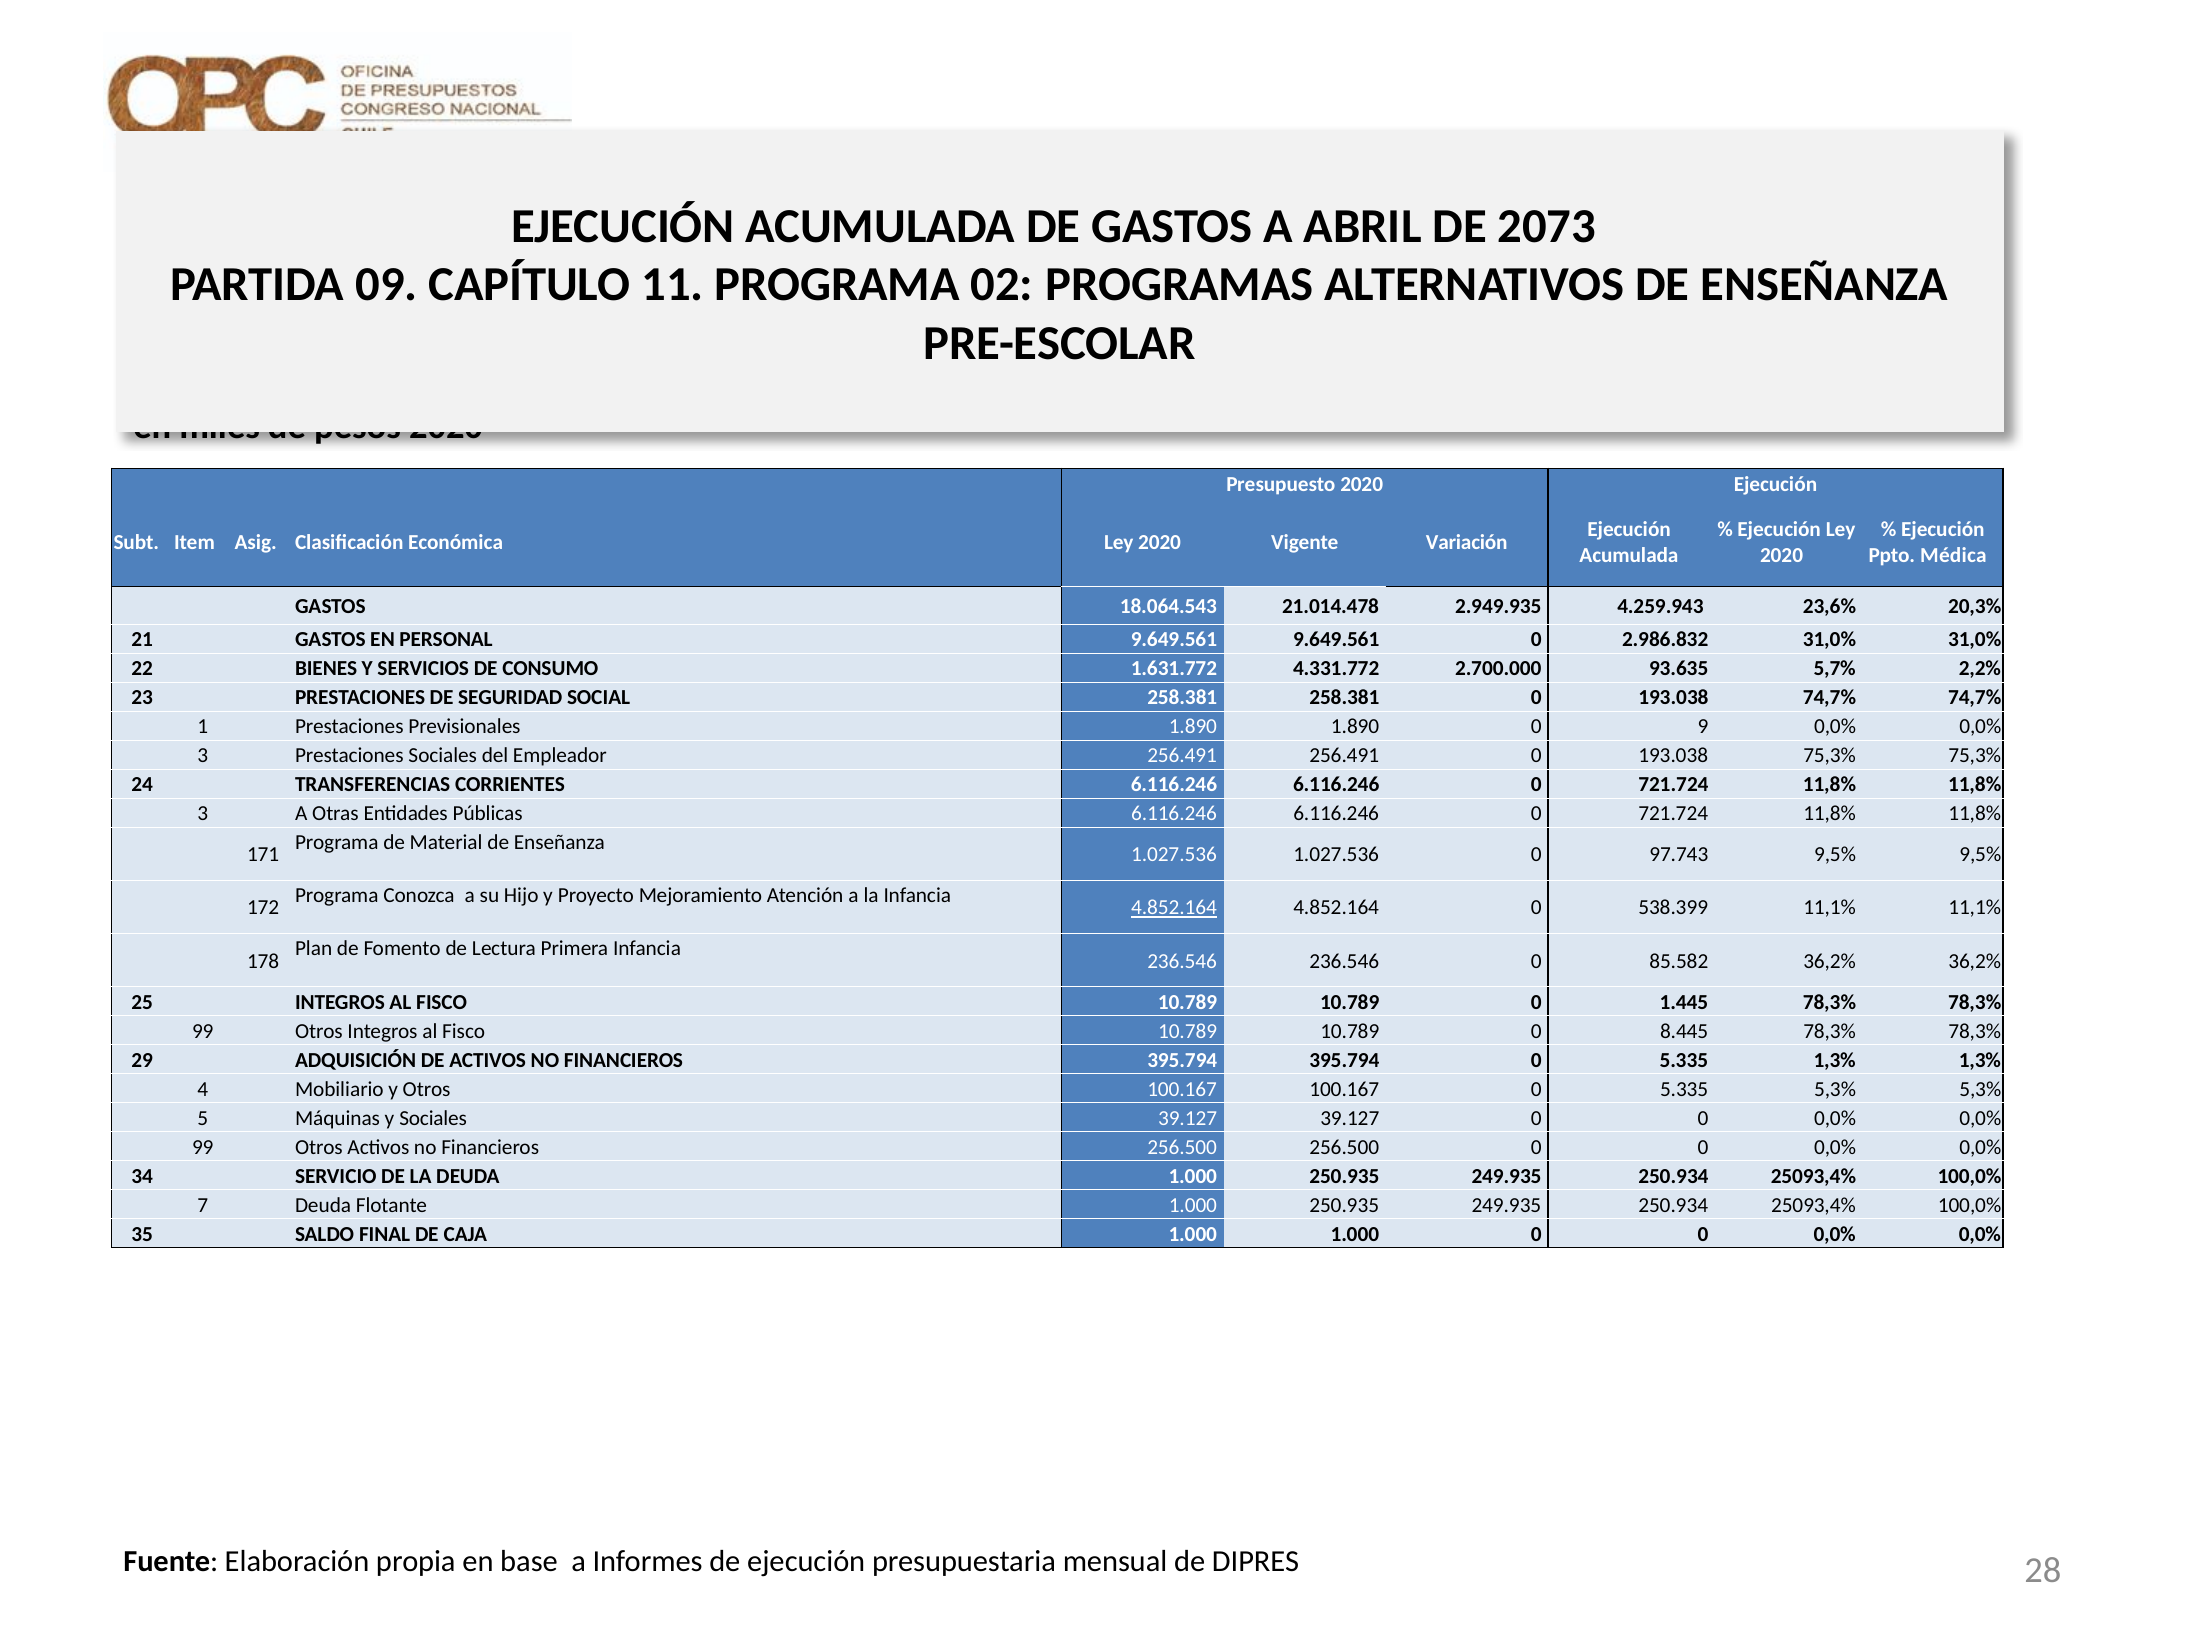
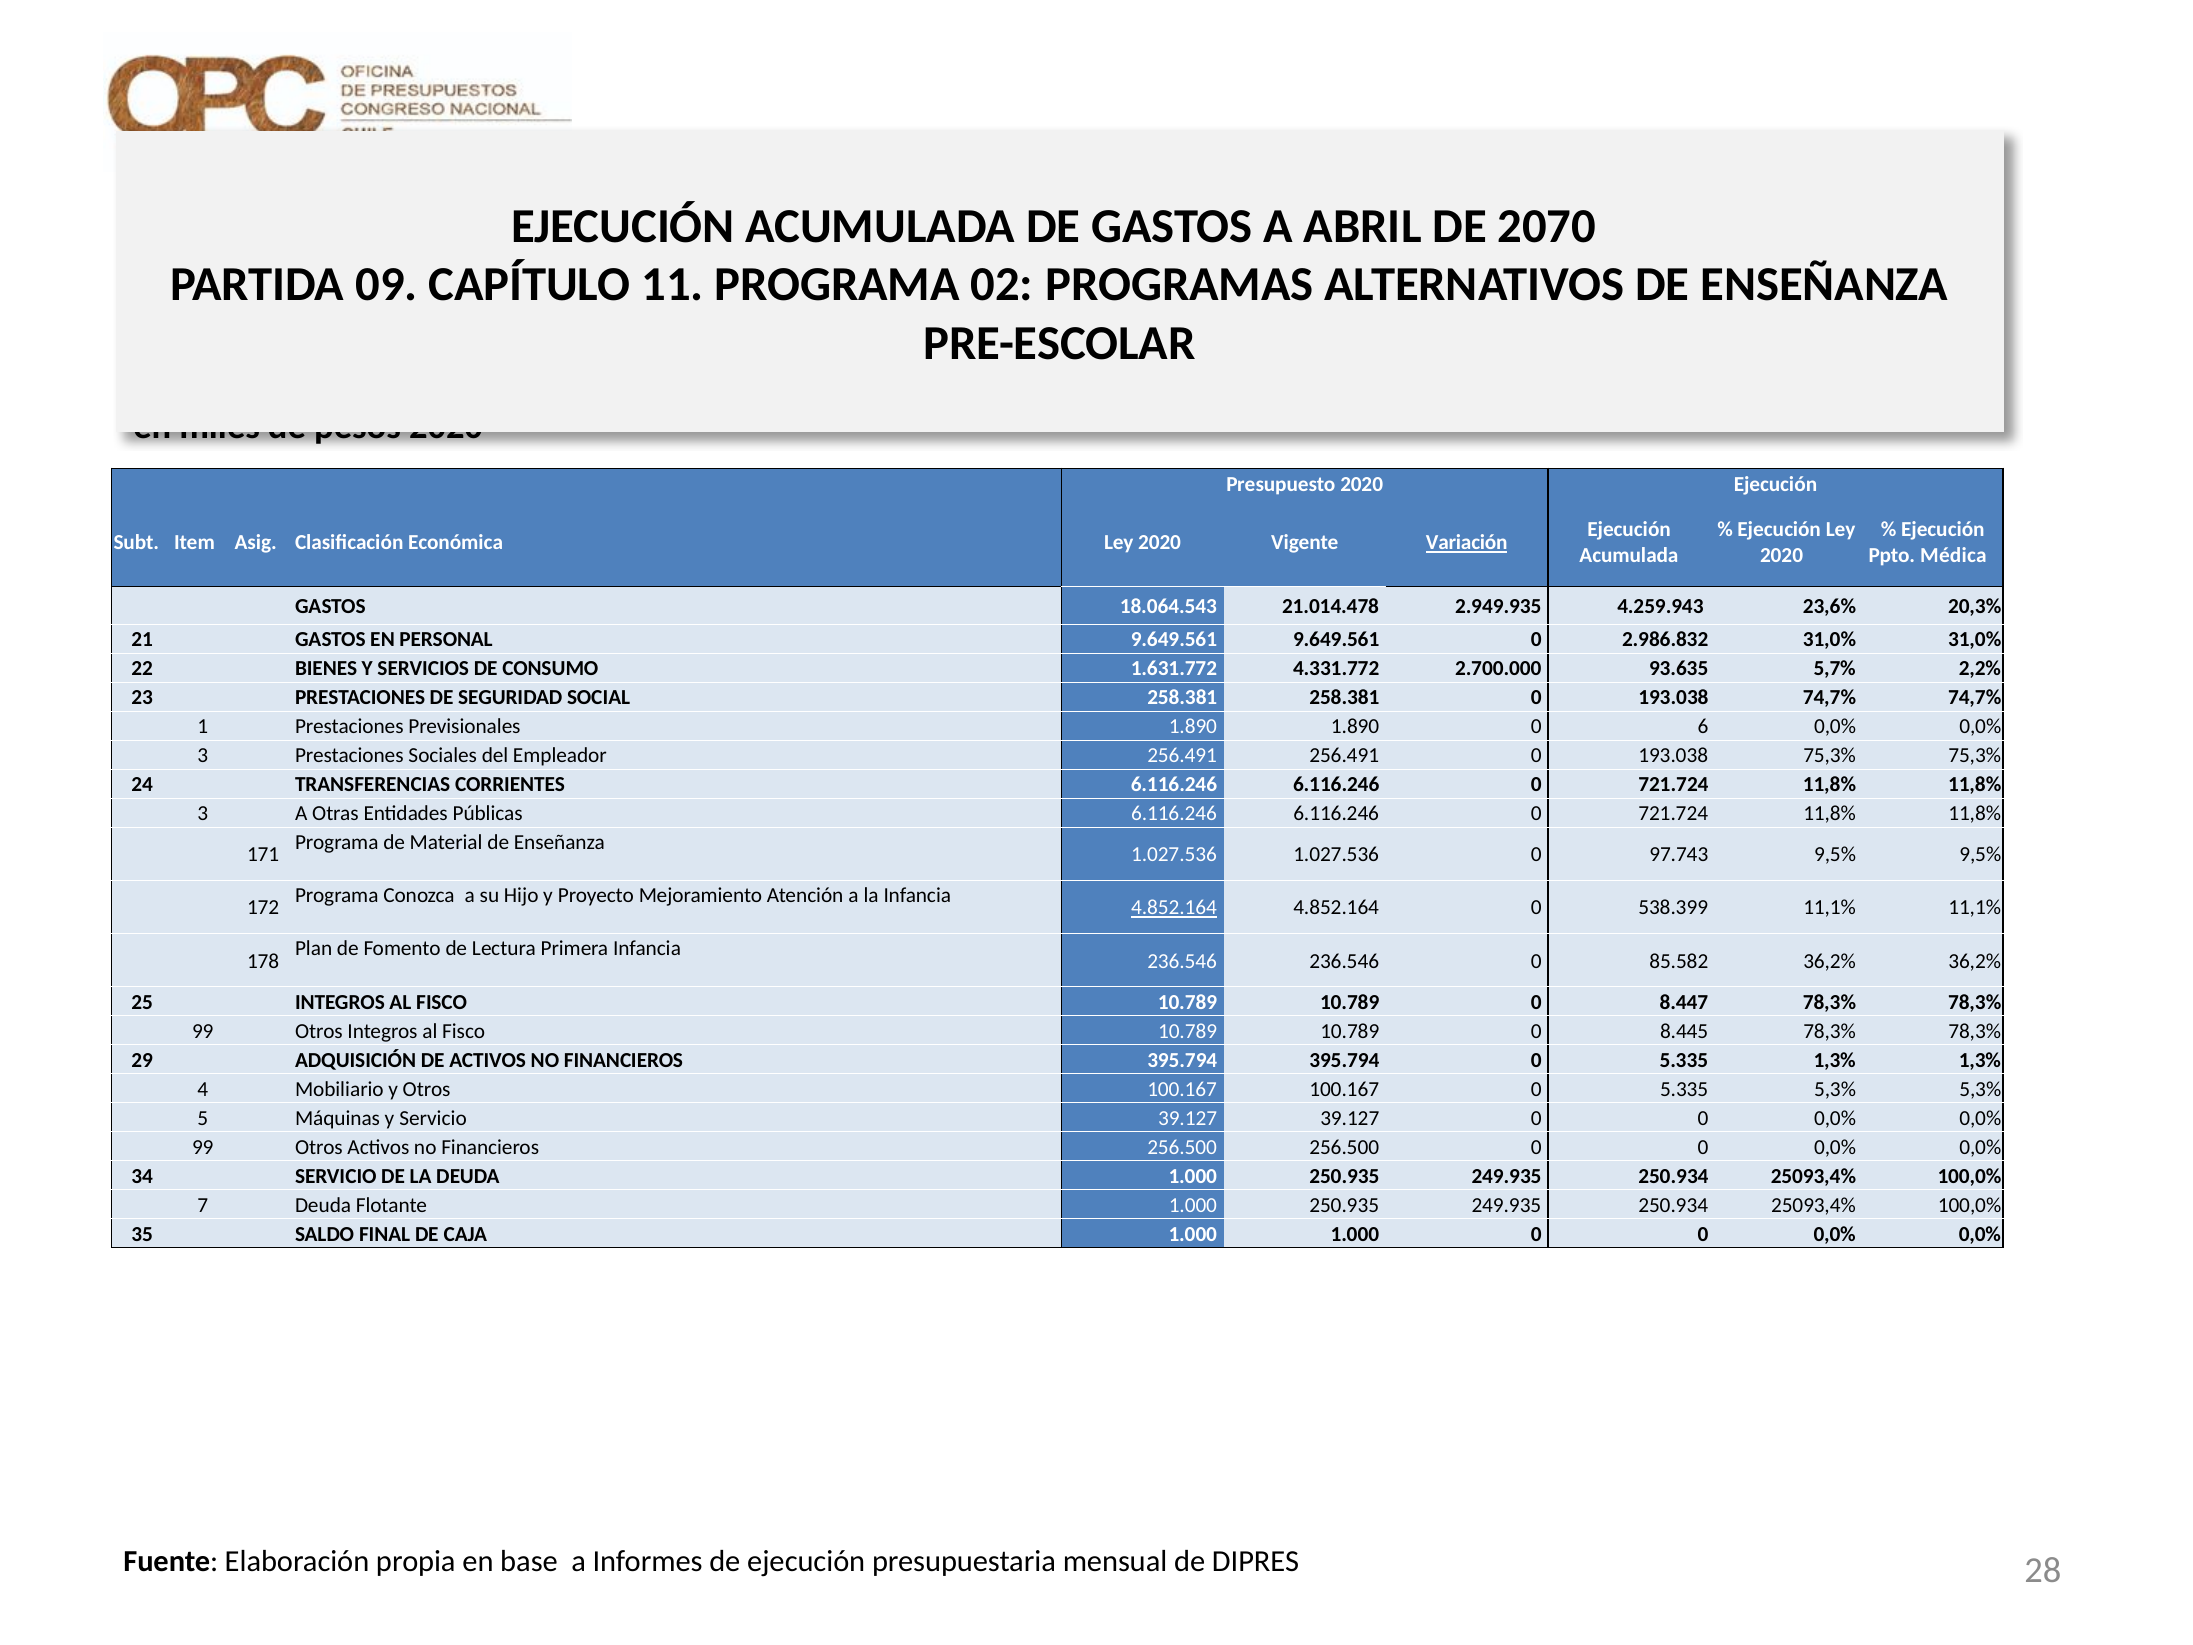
2073: 2073 -> 2070
Variación underline: none -> present
9: 9 -> 6
1.445: 1.445 -> 8.447
y Sociales: Sociales -> Servicio
